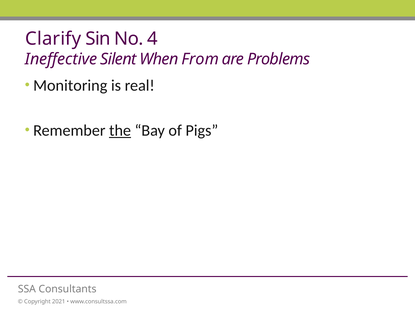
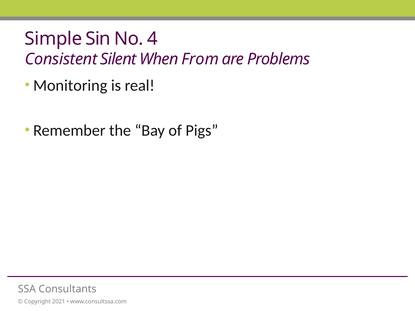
Clarify: Clarify -> Simple
Ineffective: Ineffective -> Consistent
the underline: present -> none
